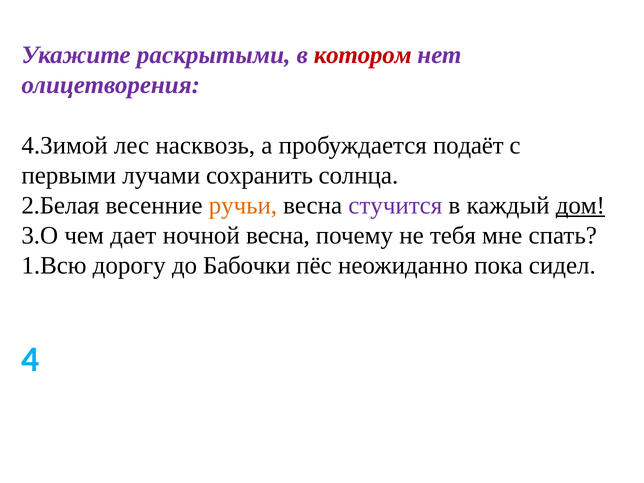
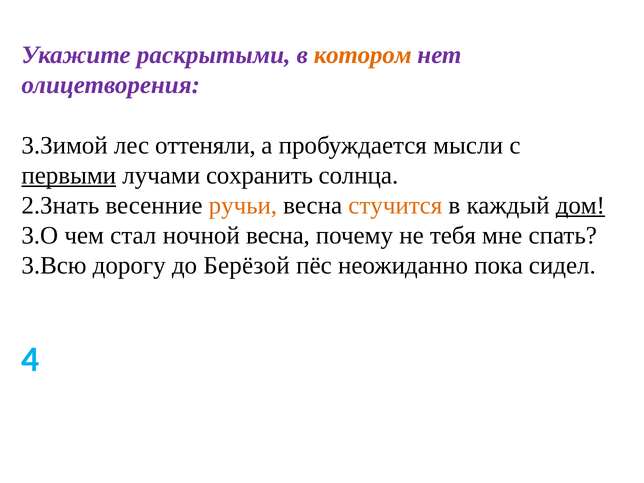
котором colour: red -> orange
4.Зимой: 4.Зимой -> 3.Зимой
насквозь: насквозь -> оттеняли
подаёт: подаёт -> мысли
первыми underline: none -> present
2.Белая: 2.Белая -> 2.Знать
стучится colour: purple -> orange
дает: дает -> стал
1.Всю: 1.Всю -> 3.Всю
Бабочки: Бабочки -> Берёзой
